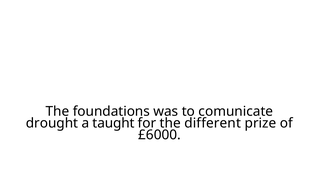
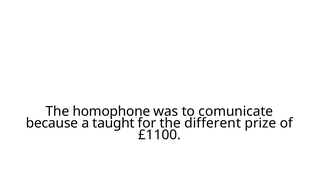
foundations: foundations -> homophone
drought: drought -> because
£6000: £6000 -> £1100
